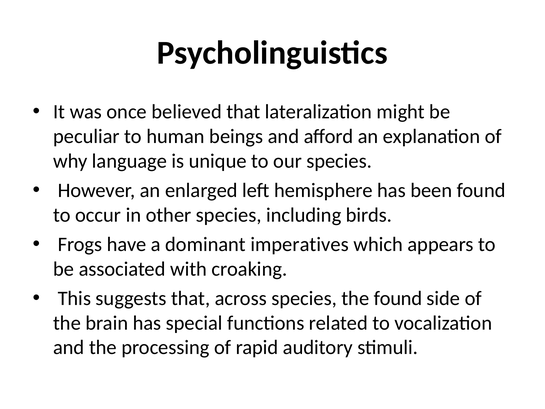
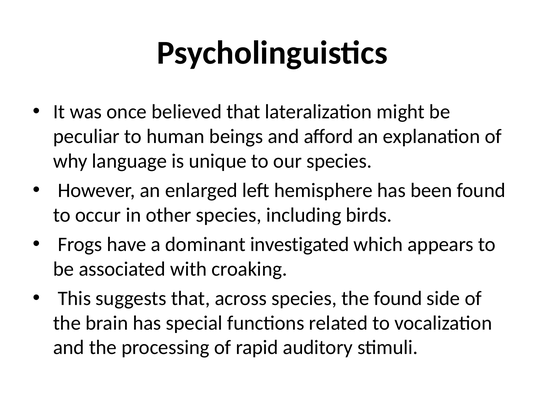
imperatives: imperatives -> investigated
